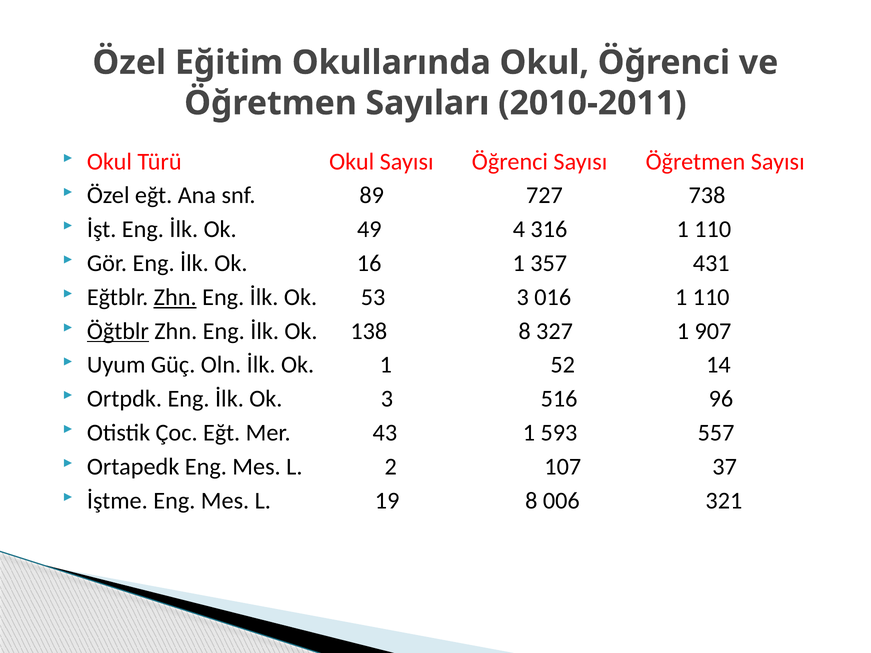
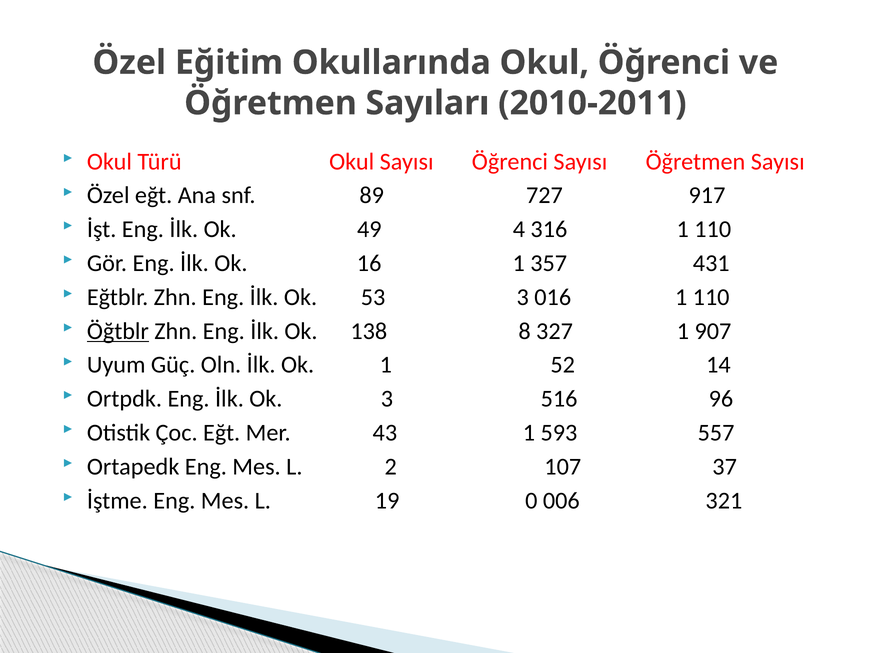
738: 738 -> 917
Zhn at (175, 297) underline: present -> none
19 8: 8 -> 0
